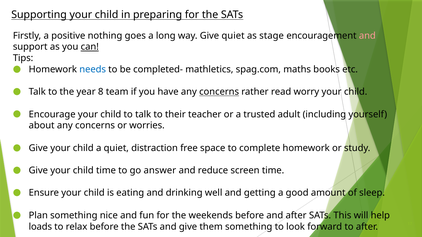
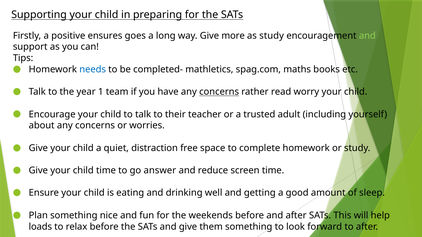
nothing: nothing -> ensures
Give quiet: quiet -> more
as stage: stage -> study
and at (367, 36) colour: pink -> light green
can underline: present -> none
8: 8 -> 1
